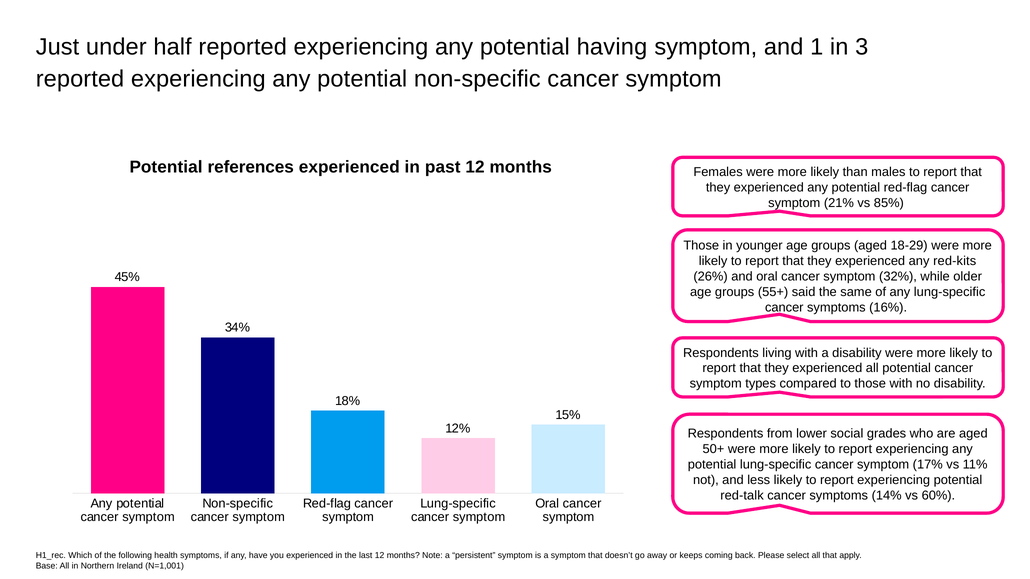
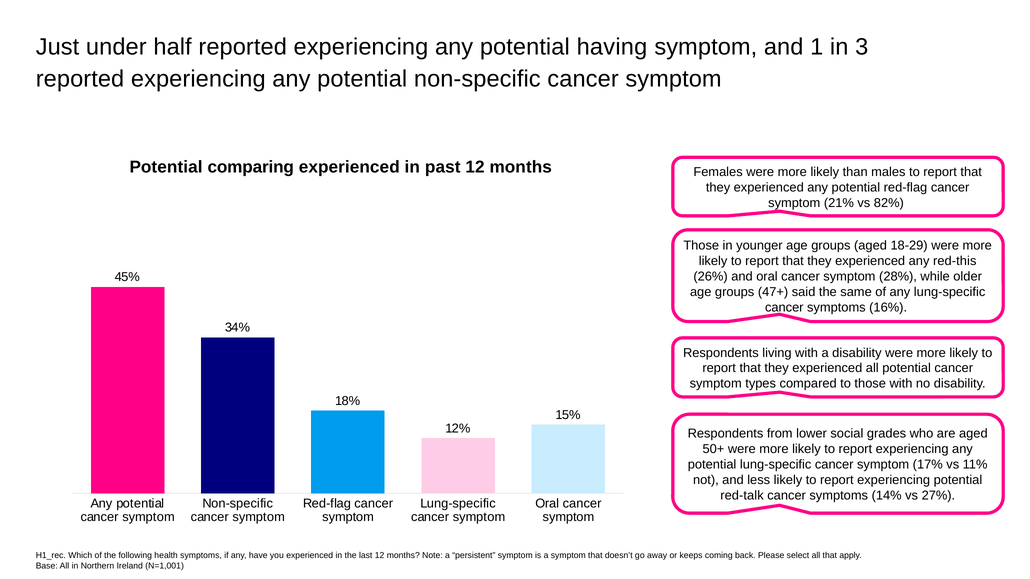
references: references -> comparing
85%: 85% -> 82%
red-kits: red-kits -> red-this
32%: 32% -> 28%
55+: 55+ -> 47+
60%: 60% -> 27%
